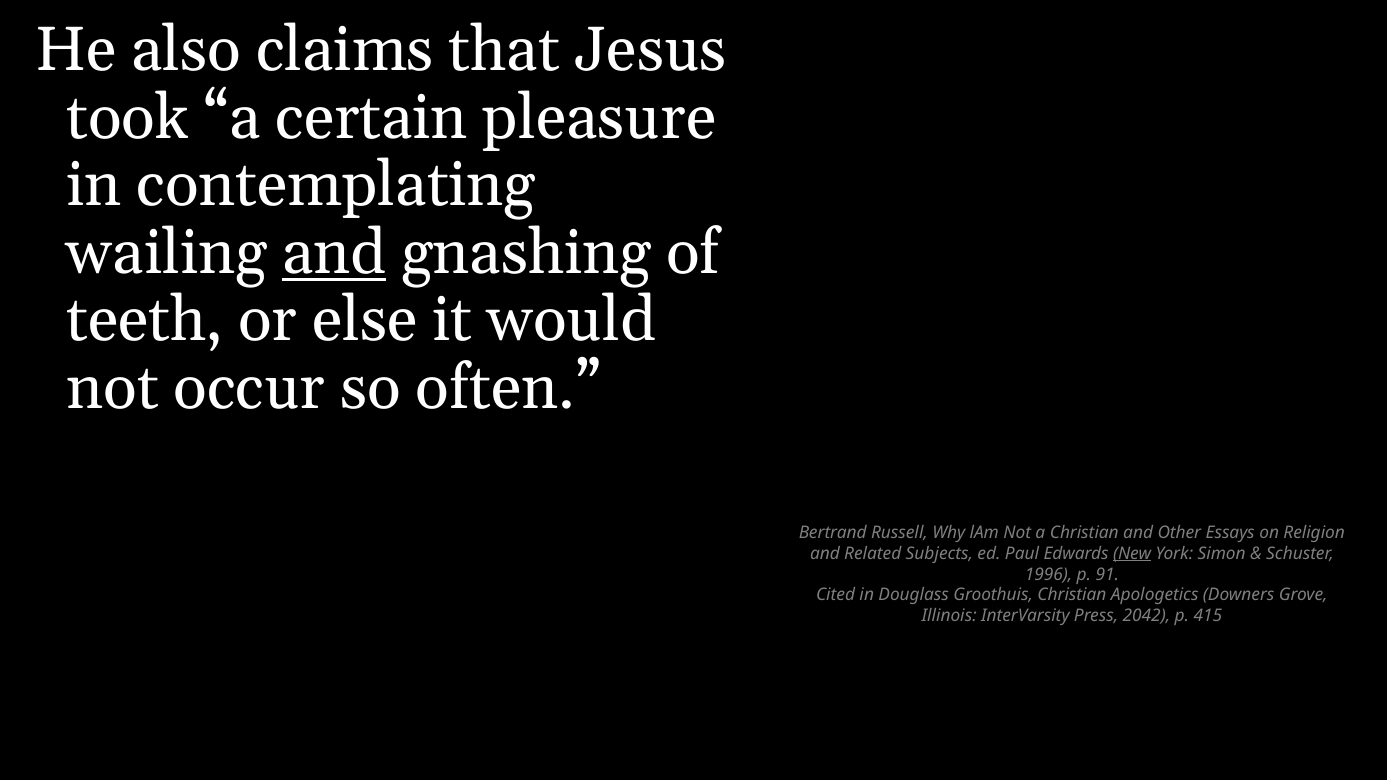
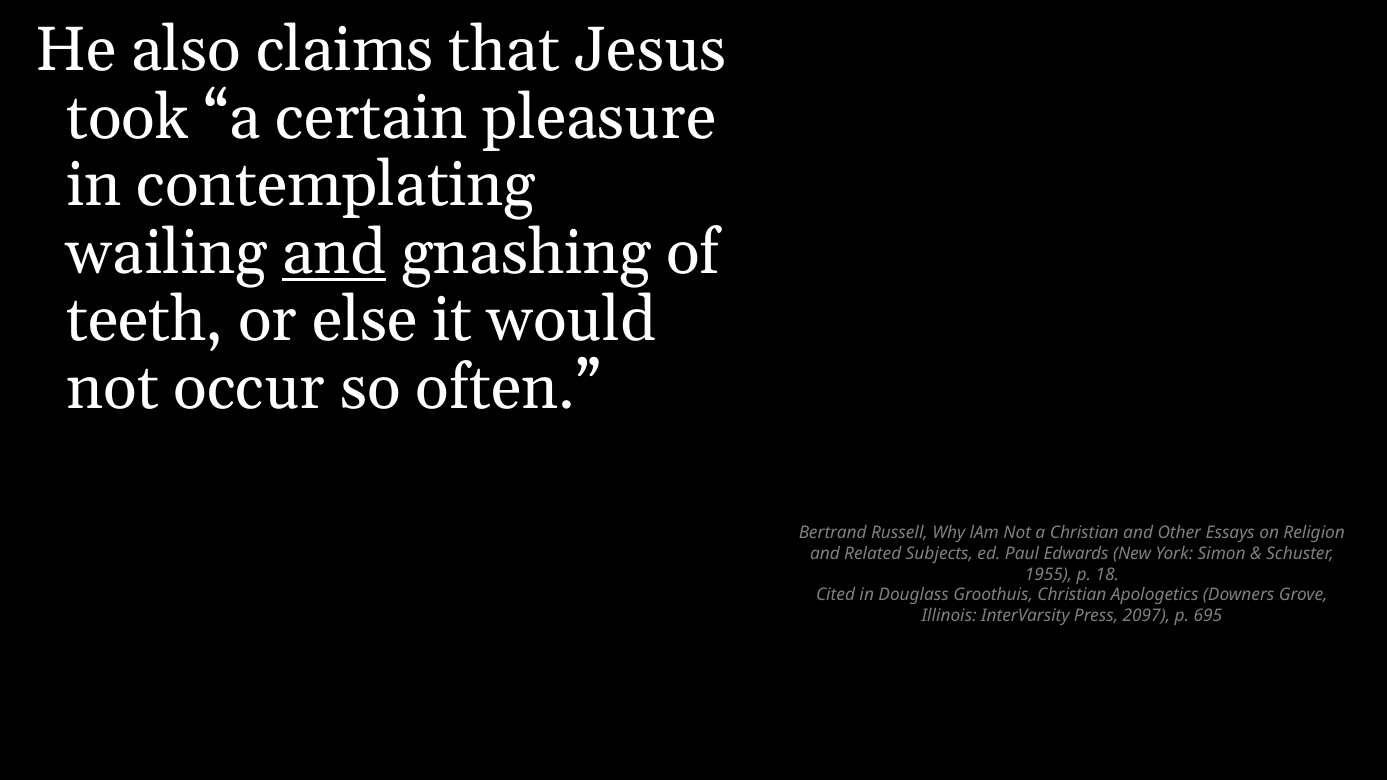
New underline: present -> none
1996: 1996 -> 1955
91: 91 -> 18
2042: 2042 -> 2097
415: 415 -> 695
